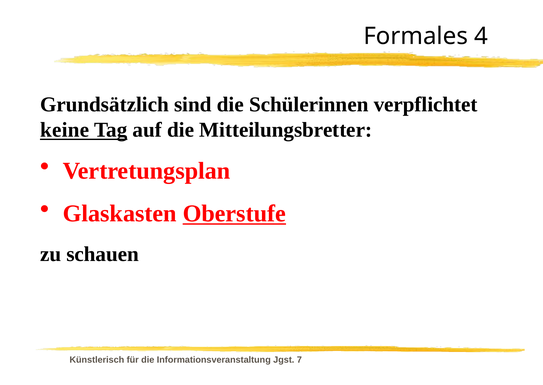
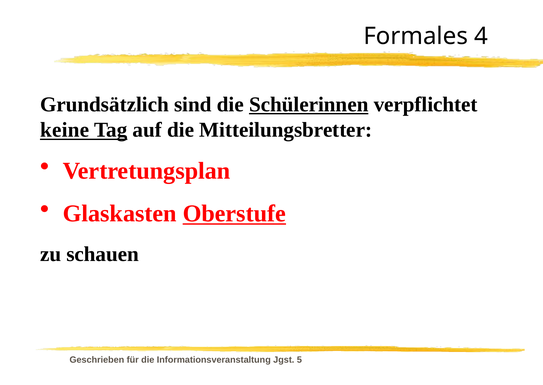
Schülerinnen underline: none -> present
Künstlerisch: Künstlerisch -> Geschrieben
7: 7 -> 5
